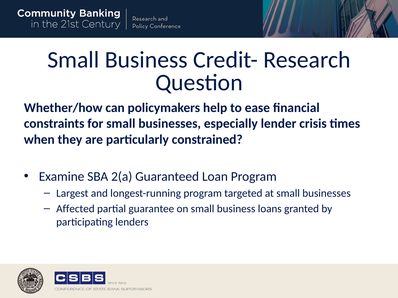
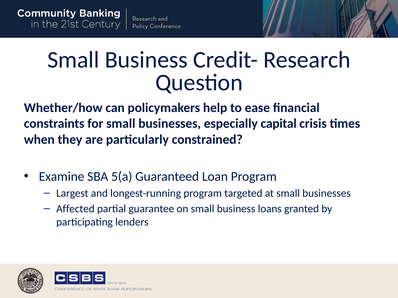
lender: lender -> capital
2(a: 2(a -> 5(a
